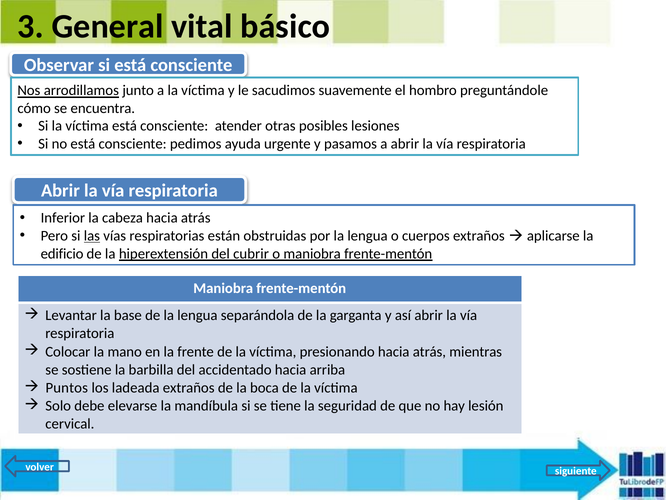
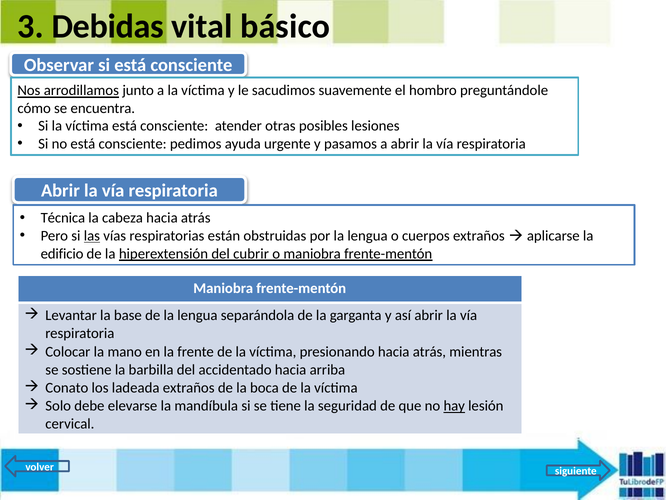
General: General -> Debidas
Inferior: Inferior -> Técnica
Puntos: Puntos -> Conato
hay underline: none -> present
